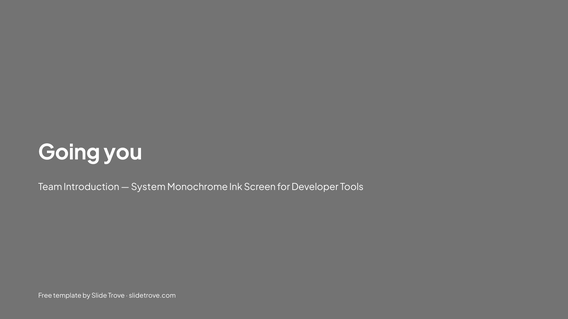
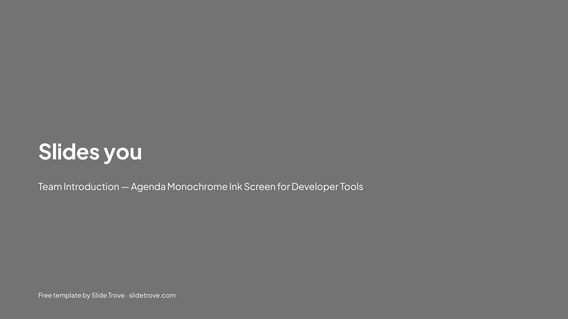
Going: Going -> Slides
System: System -> Agenda
